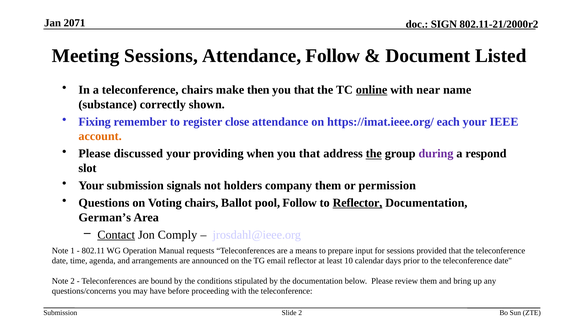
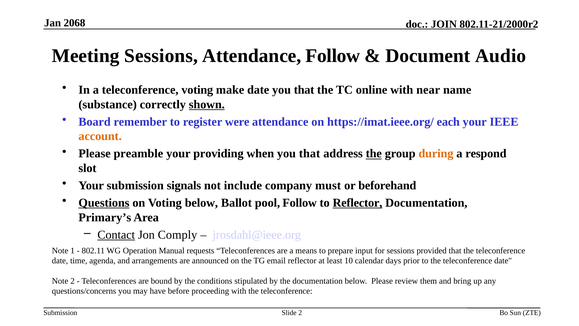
2071: 2071 -> 2068
SIGN: SIGN -> JOIN
Listed: Listed -> Audio
teleconference chairs: chairs -> voting
make then: then -> date
online underline: present -> none
shown underline: none -> present
Fixing: Fixing -> Board
close: close -> were
discussed: discussed -> preamble
during colour: purple -> orange
holders: holders -> include
company them: them -> must
permission: permission -> beforehand
Questions underline: none -> present
Voting chairs: chairs -> below
German’s: German’s -> Primary’s
